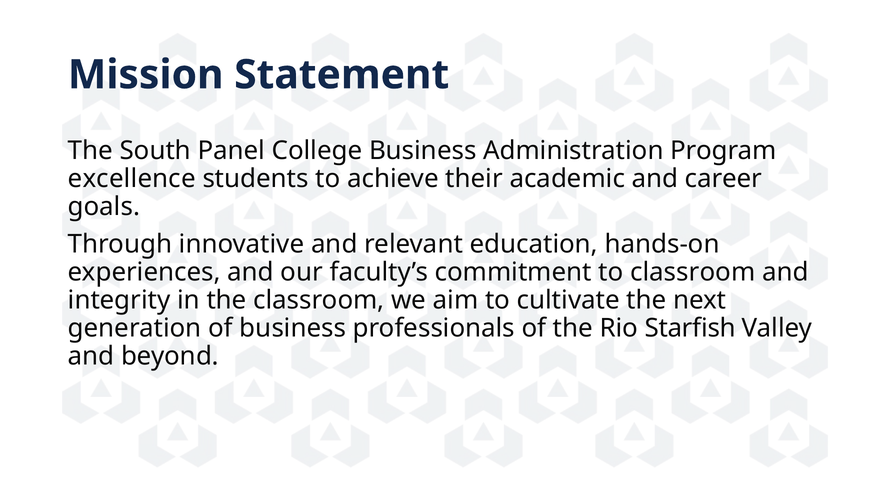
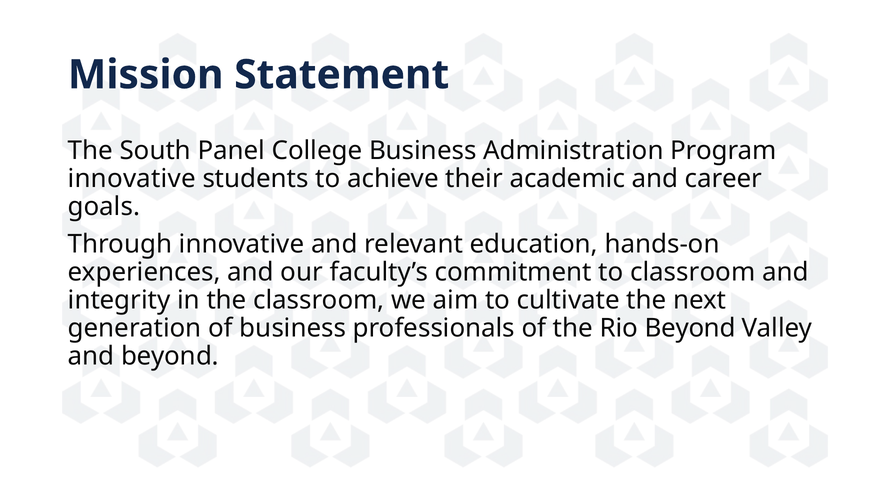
excellence at (132, 179): excellence -> innovative
Rio Starfish: Starfish -> Beyond
